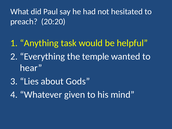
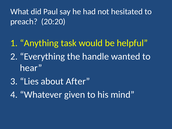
temple: temple -> handle
Gods: Gods -> After
